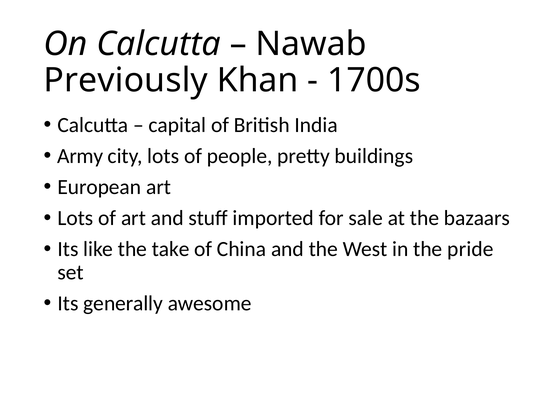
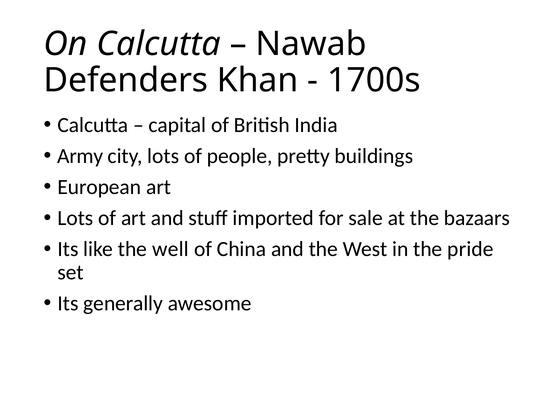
Previously: Previously -> Defenders
take: take -> well
